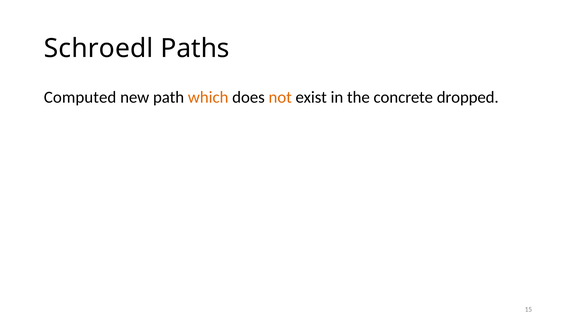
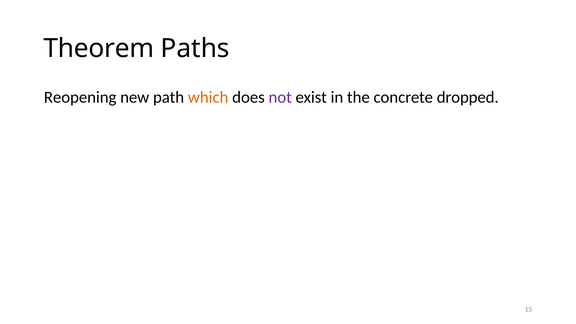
Schroedl: Schroedl -> Theorem
Computed: Computed -> Reopening
not colour: orange -> purple
